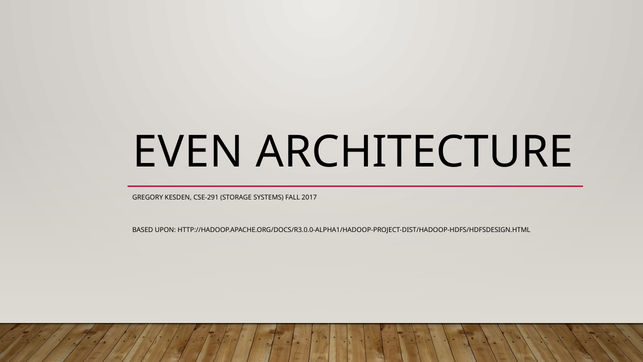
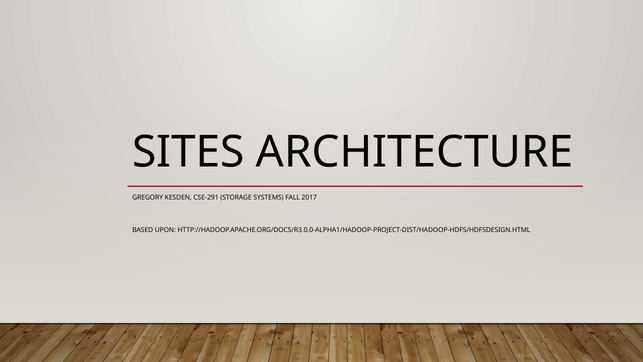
EVEN: EVEN -> SITES
